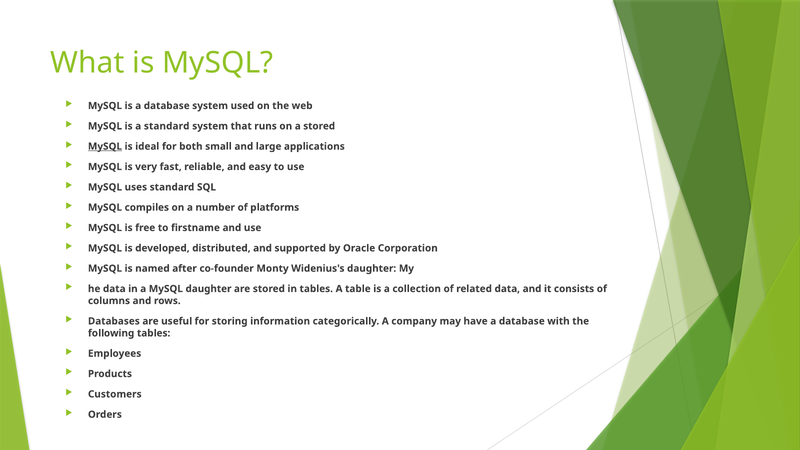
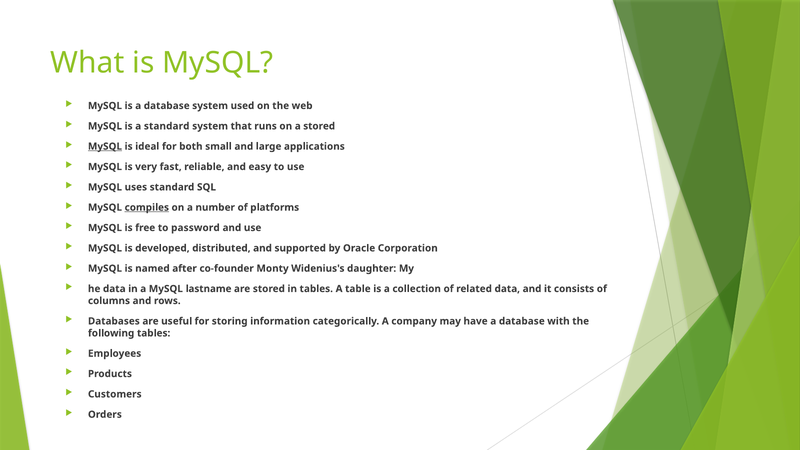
compiles underline: none -> present
firstname: firstname -> password
MySQL daughter: daughter -> lastname
